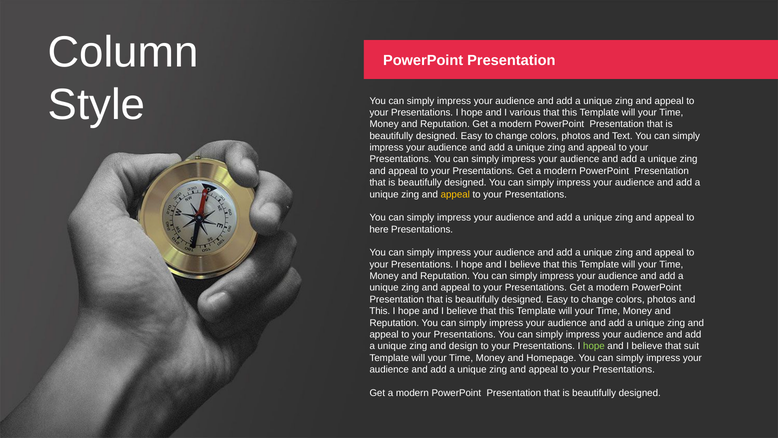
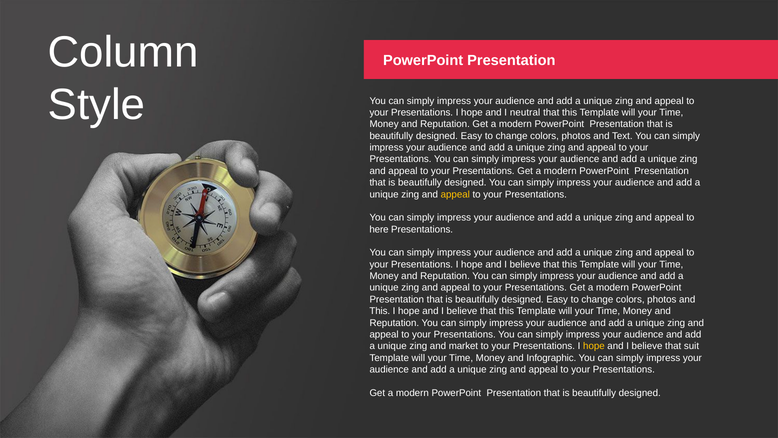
various: various -> neutral
design: design -> market
hope at (594, 346) colour: light green -> yellow
Homepage: Homepage -> Infographic
